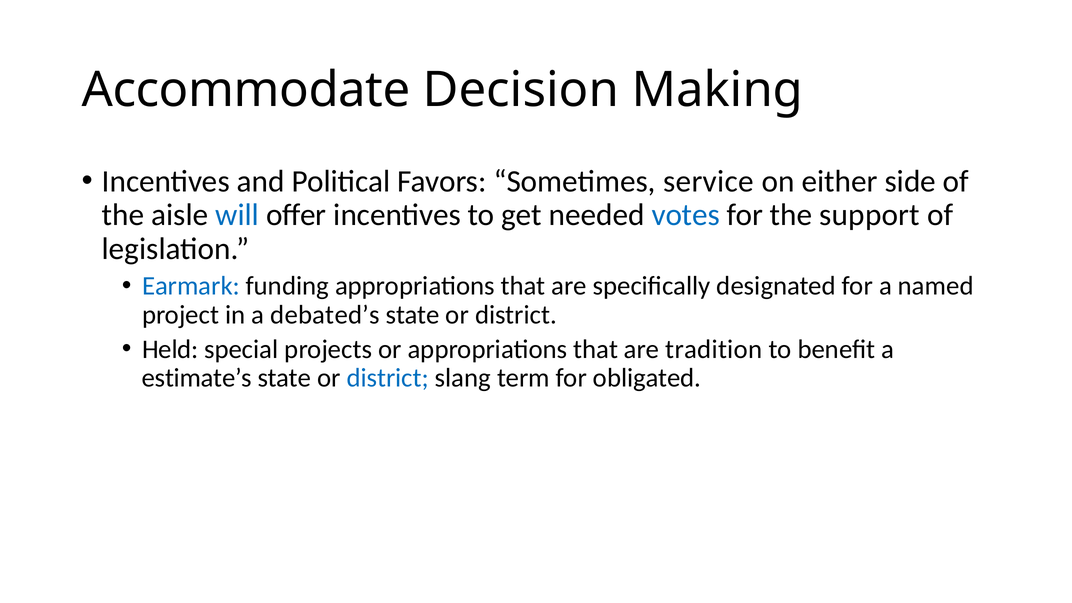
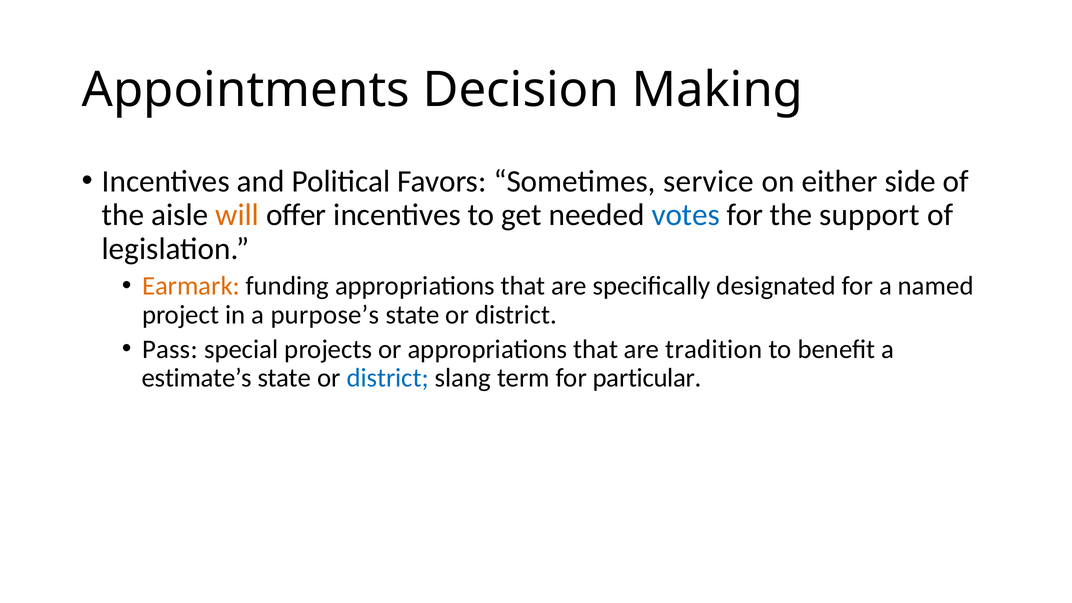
Accommodate: Accommodate -> Appointments
will colour: blue -> orange
Earmark colour: blue -> orange
debated’s: debated’s -> purpose’s
Held: Held -> Pass
obligated: obligated -> particular
